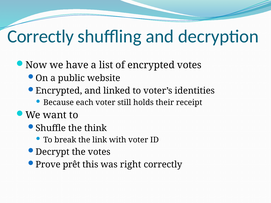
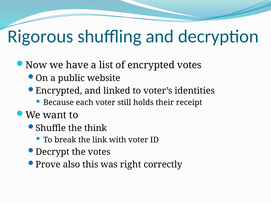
Correctly at (41, 36): Correctly -> Rigorous
prêt: prêt -> also
